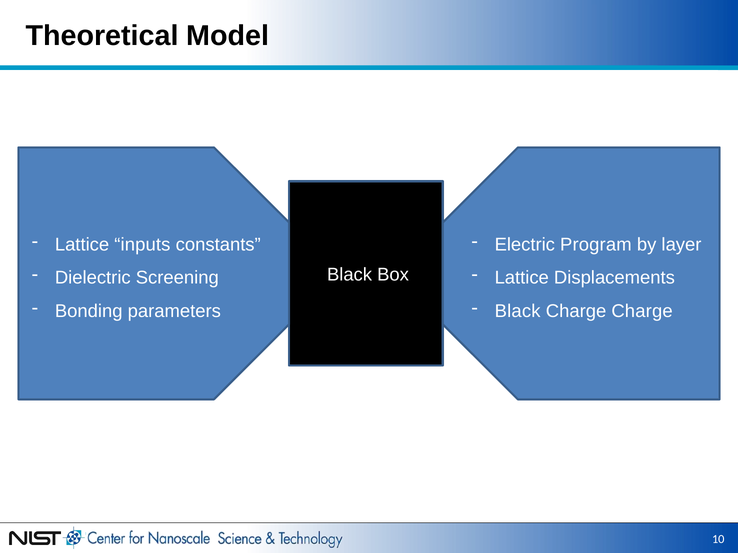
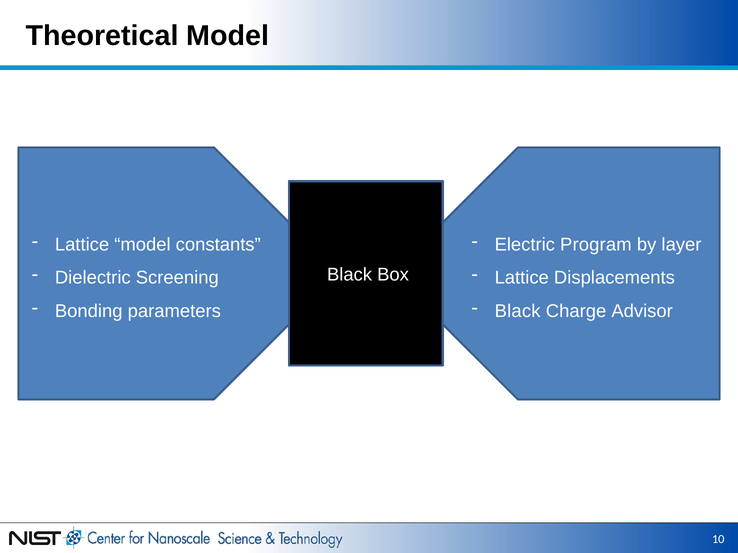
Lattice inputs: inputs -> model
Charge Charge: Charge -> Advisor
